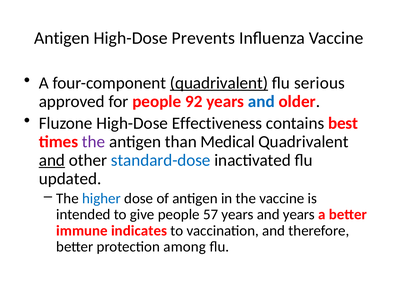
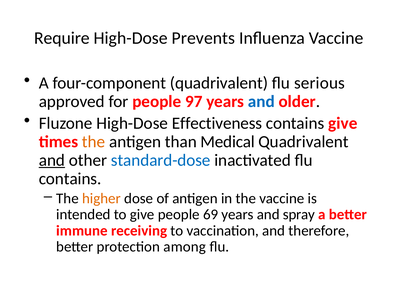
Antigen at (62, 38): Antigen -> Require
quadrivalent at (219, 83) underline: present -> none
92: 92 -> 97
contains best: best -> give
the at (94, 142) colour: purple -> orange
updated at (70, 179): updated -> contains
higher colour: blue -> orange
57: 57 -> 69
and years: years -> spray
indicates: indicates -> receiving
